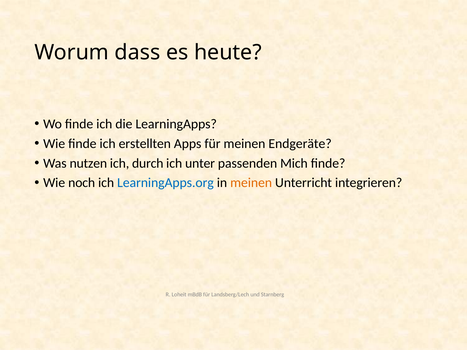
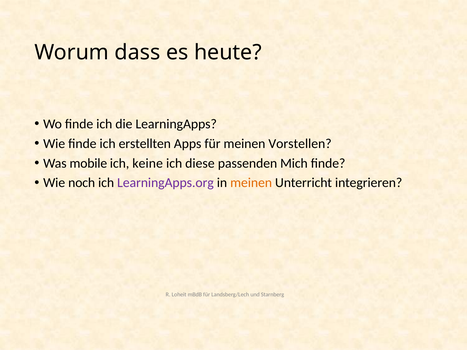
Endgeräte: Endgeräte -> Vorstellen
nutzen: nutzen -> mobile
durch: durch -> keine
unter: unter -> diese
LearningApps.org colour: blue -> purple
